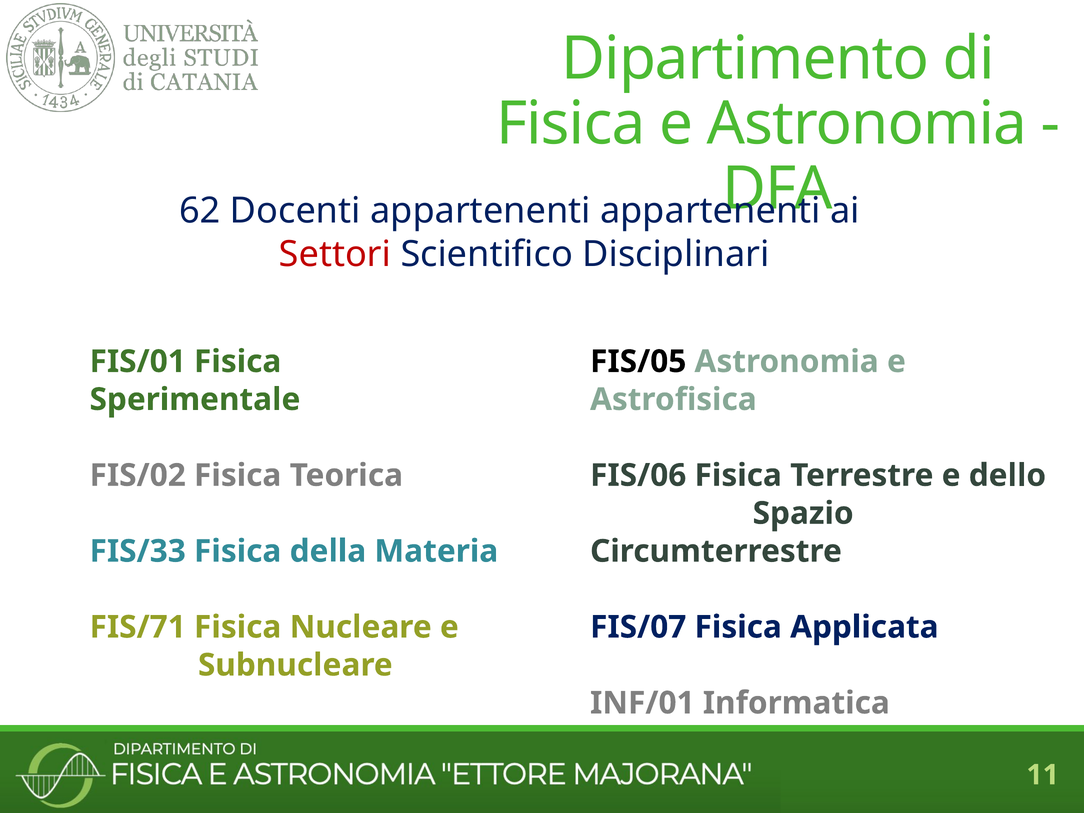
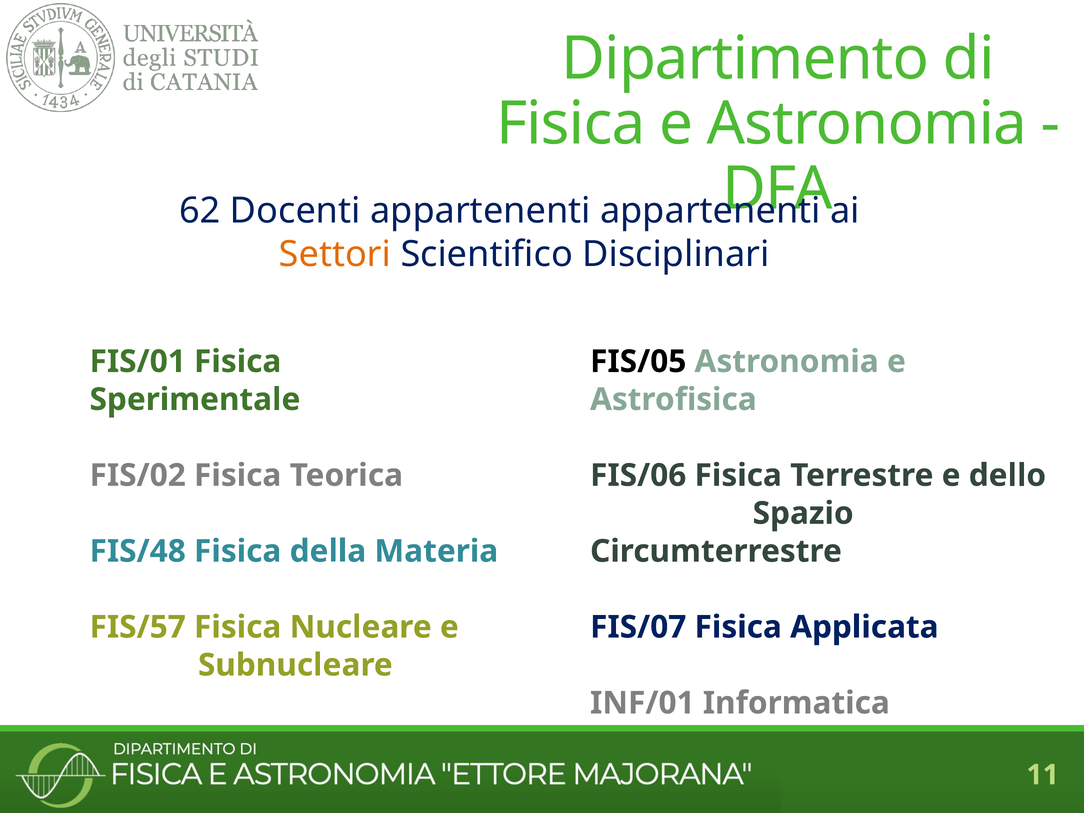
Settori colour: red -> orange
FIS/33: FIS/33 -> FIS/48
FIS/71: FIS/71 -> FIS/57
